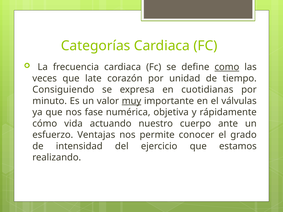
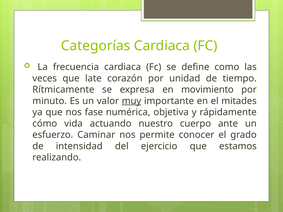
como underline: present -> none
Consiguiendo: Consiguiendo -> Rítmicamente
cuotidianas: cuotidianas -> movimiento
válvulas: válvulas -> mitades
Ventajas: Ventajas -> Caminar
